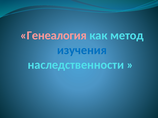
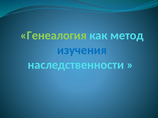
Генеалогия colour: pink -> light green
